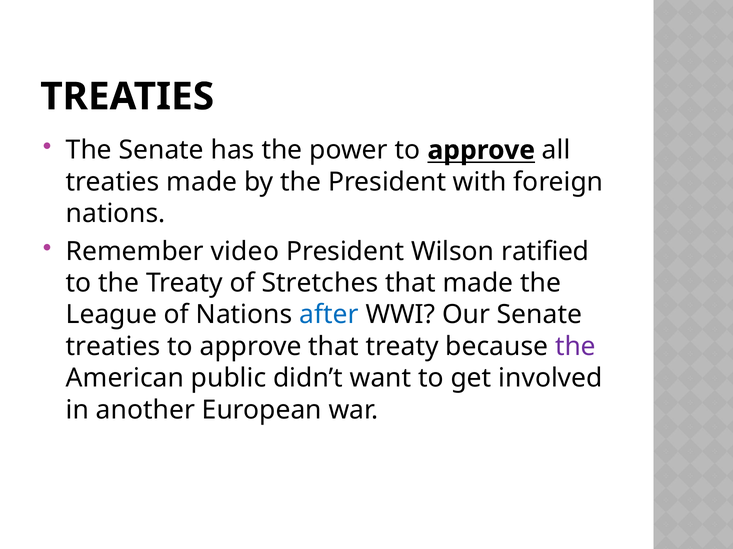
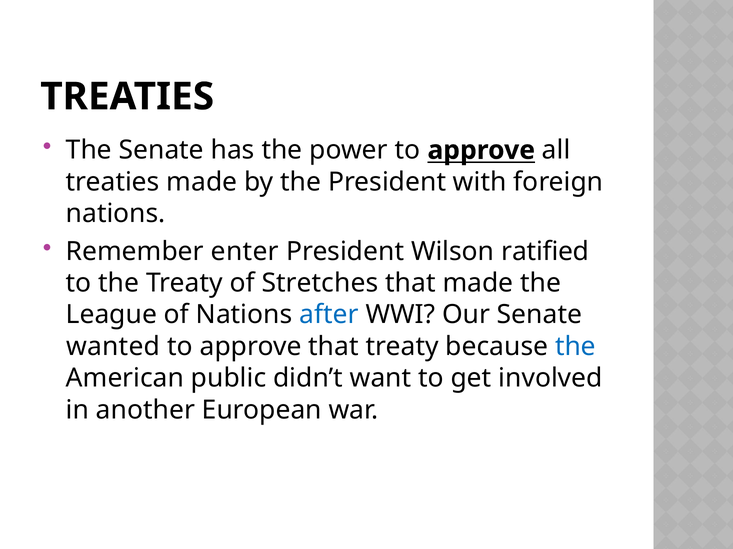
video: video -> enter
treaties at (113, 347): treaties -> wanted
the at (575, 347) colour: purple -> blue
